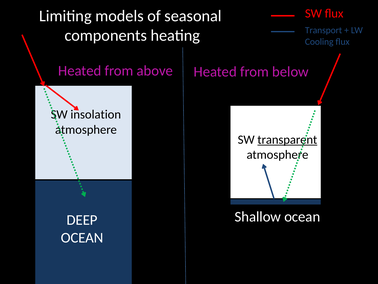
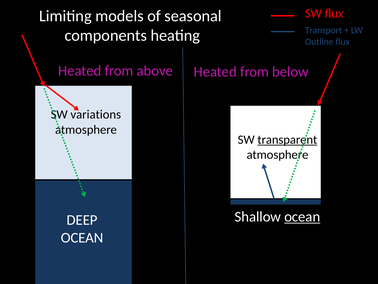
Cooling: Cooling -> Outline
insolation: insolation -> variations
ocean at (302, 216) underline: none -> present
